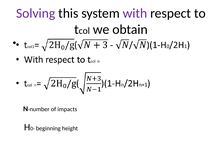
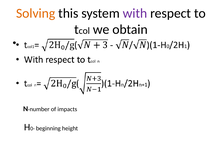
Solving colour: purple -> orange
